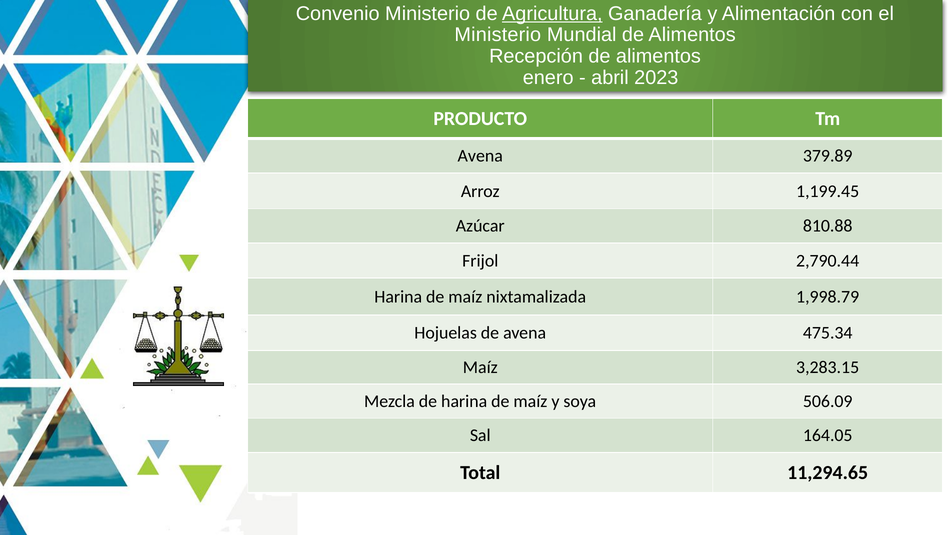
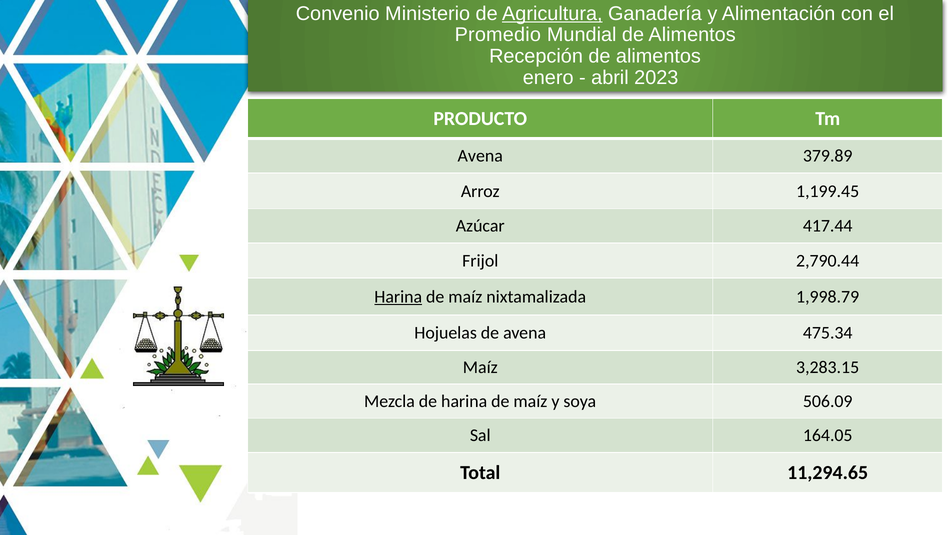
Ministerio at (498, 35): Ministerio -> Promedio
810.88: 810.88 -> 417.44
Harina at (398, 297) underline: none -> present
